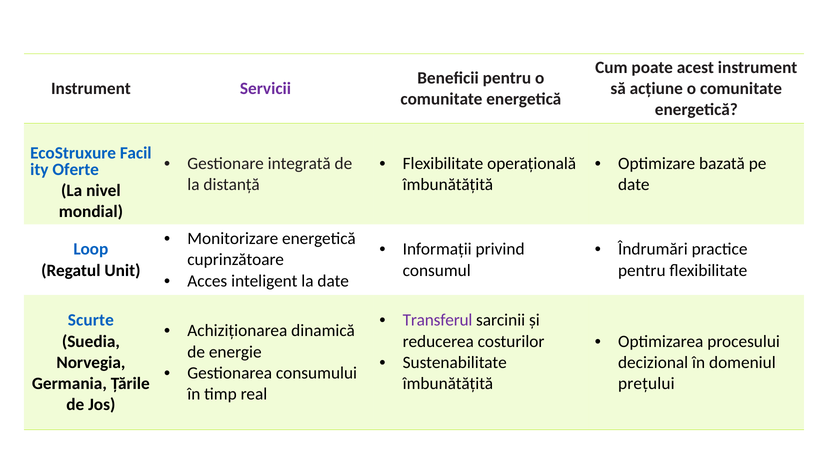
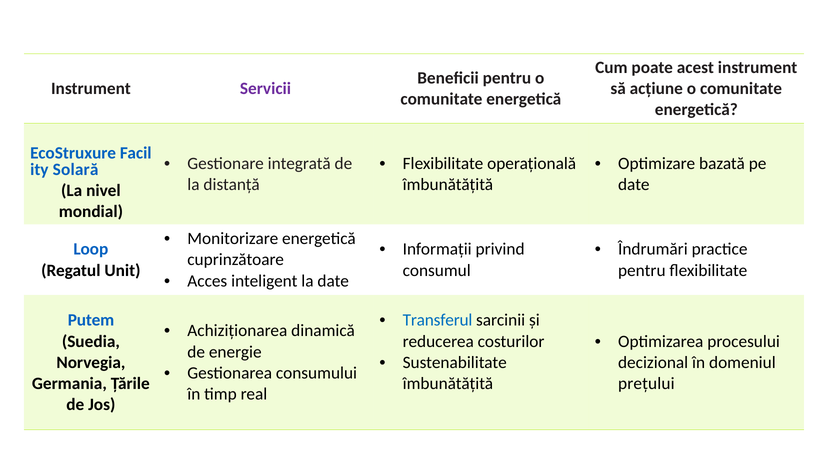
Oferte: Oferte -> Solară
Transferul colour: purple -> blue
Scurte: Scurte -> Putem
